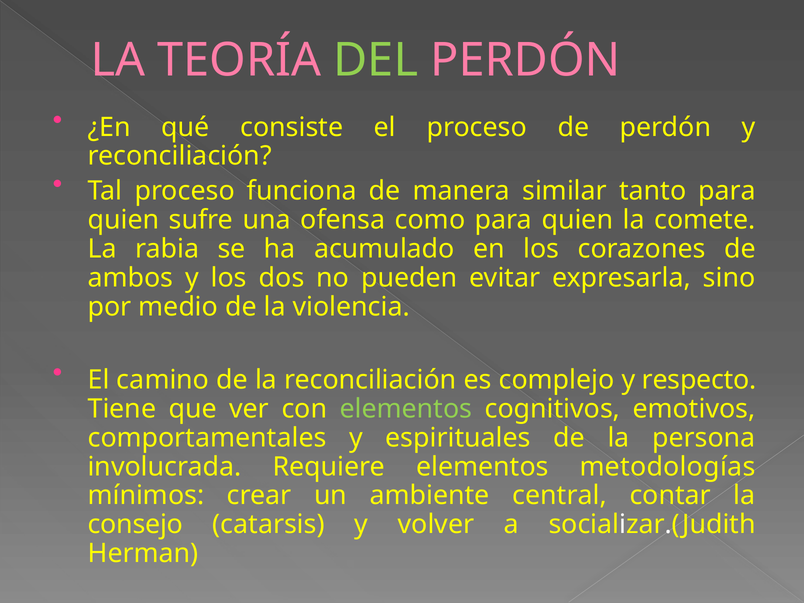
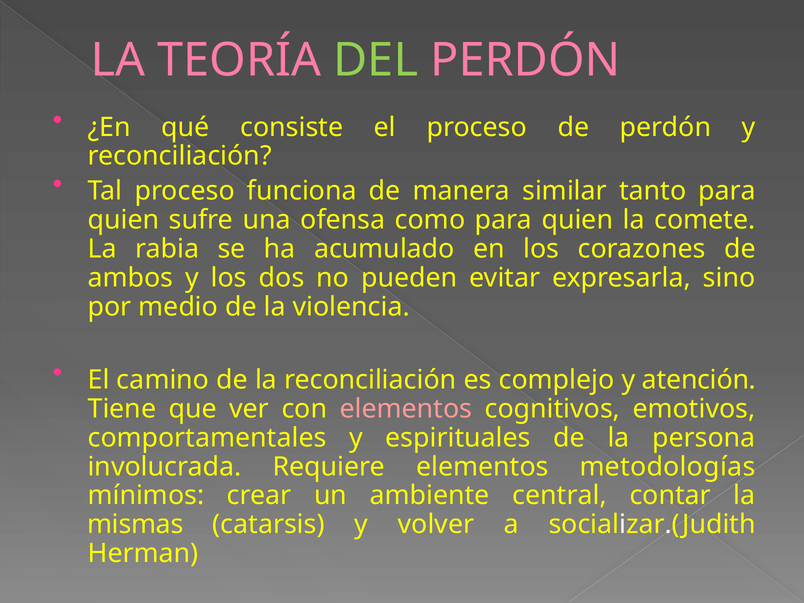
respecto: respecto -> atención
elementos at (406, 409) colour: light green -> pink
consejo: consejo -> mismas
